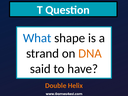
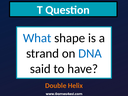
DNA colour: orange -> blue
